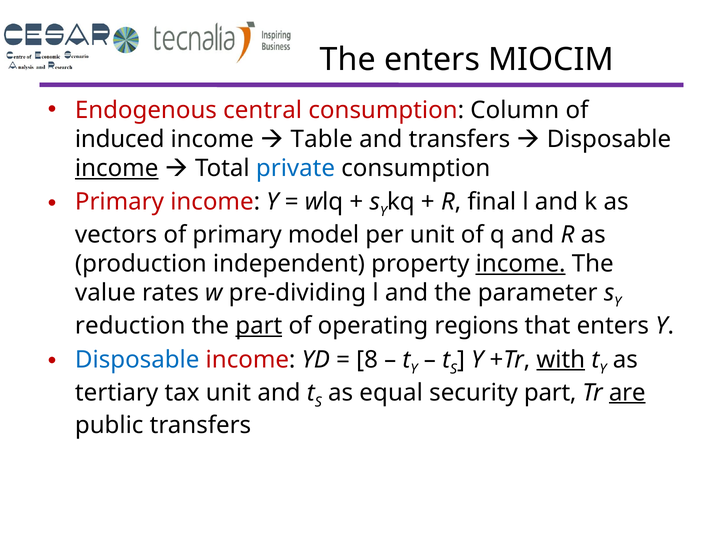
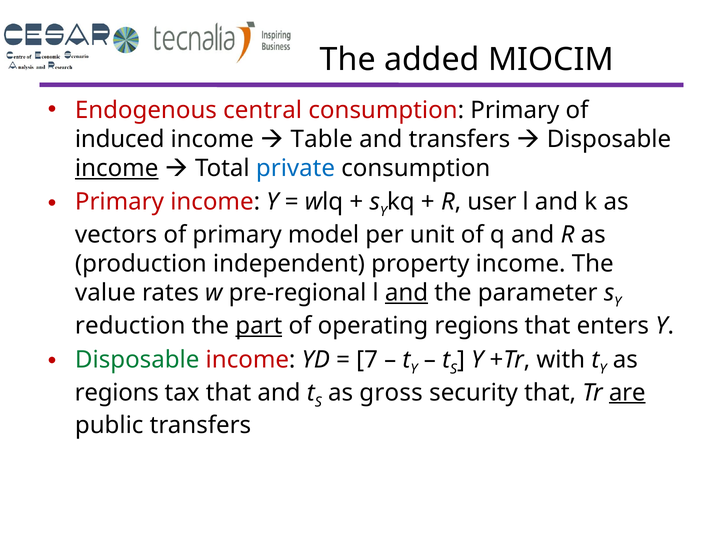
The enters: enters -> added
consumption Column: Column -> Primary
final: final -> user
income at (521, 264) underline: present -> none
pre-dividing: pre-dividing -> pre-regional
and at (407, 292) underline: none -> present
Disposable at (137, 359) colour: blue -> green
8: 8 -> 7
with underline: present -> none
tertiary at (117, 392): tertiary -> regions
tax unit: unit -> that
equal: equal -> gross
security part: part -> that
